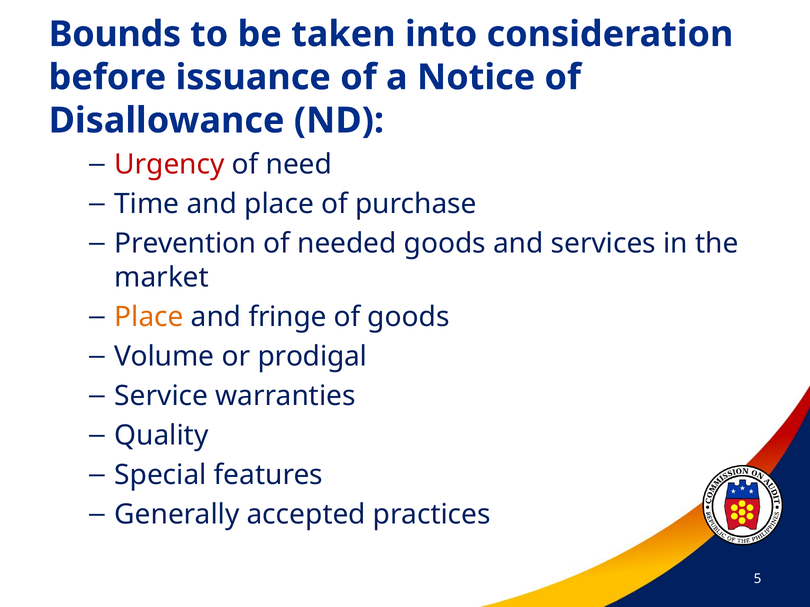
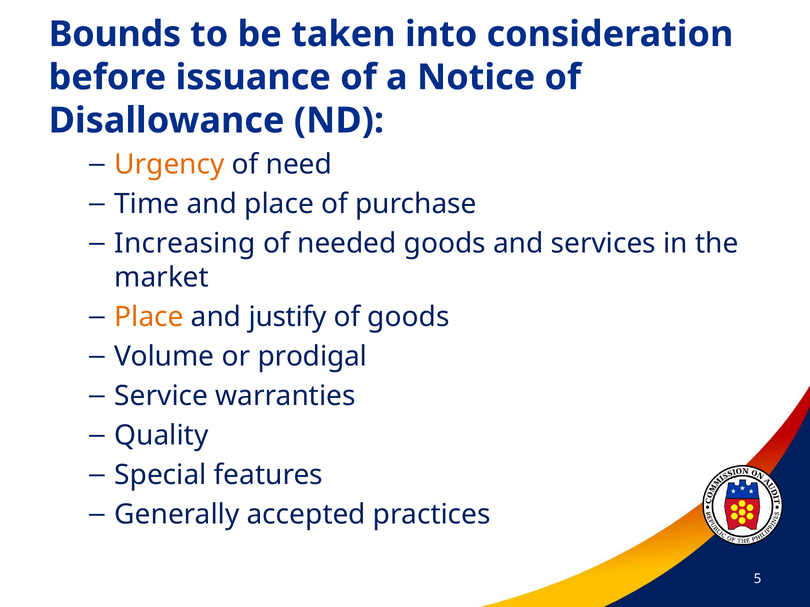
Urgency colour: red -> orange
Prevention: Prevention -> Increasing
fringe: fringe -> justify
